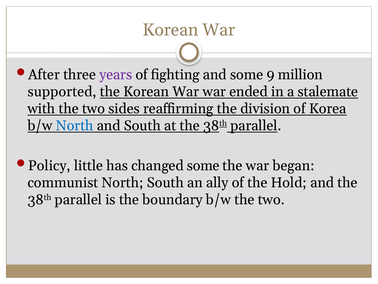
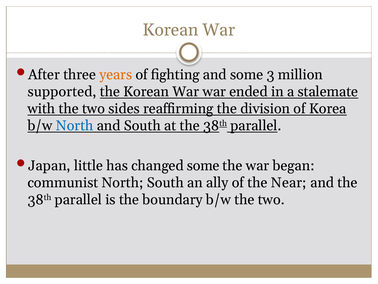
years colour: purple -> orange
9: 9 -> 3
Policy: Policy -> Japan
Hold: Hold -> Near
